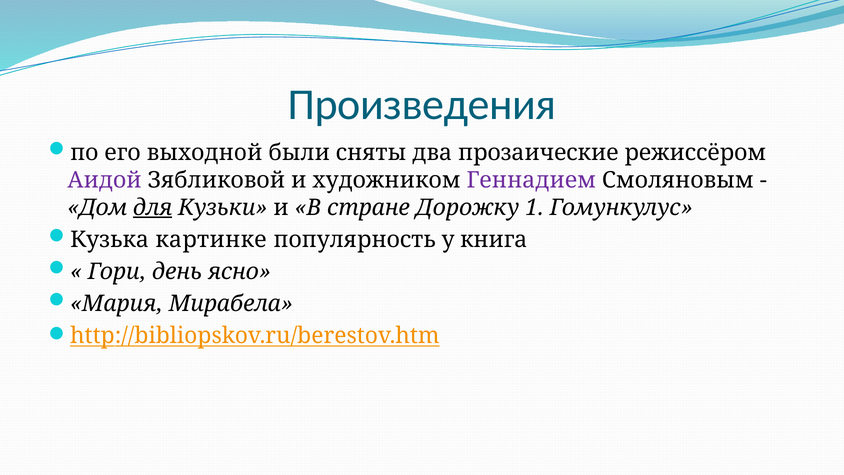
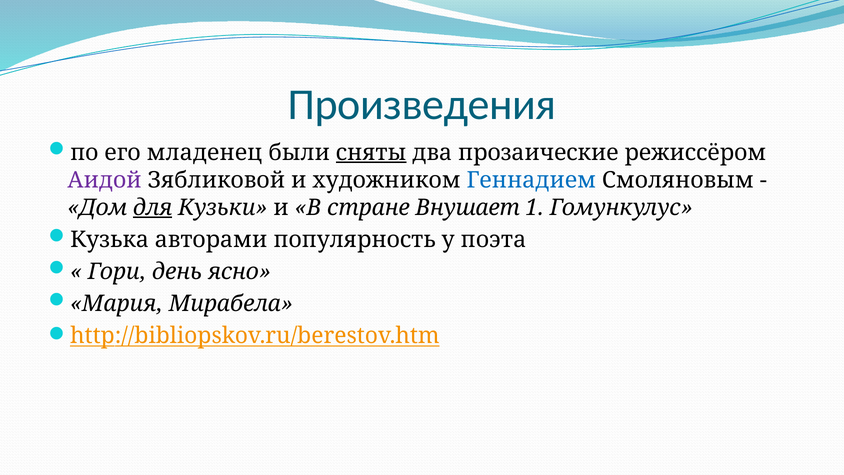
выходнoй: выходнoй -> младенец
сняты underline: none -> present
Геннадием colour: purple -> blue
Дорожку: Дорожку -> Внушает
картинке: картинке -> авторами
книга: книга -> поэта
